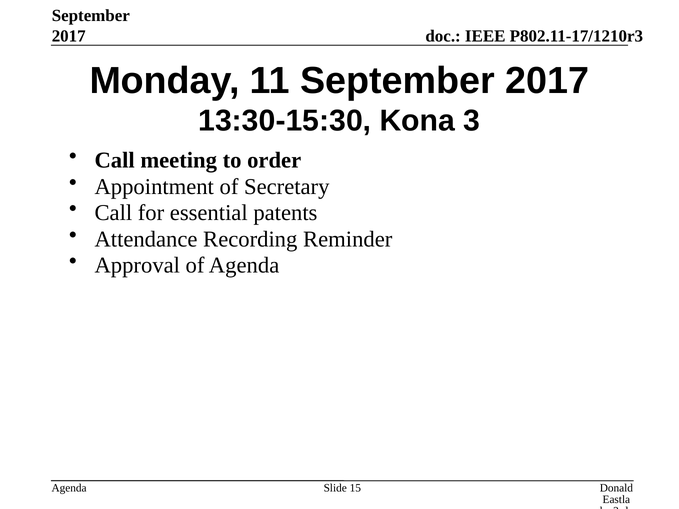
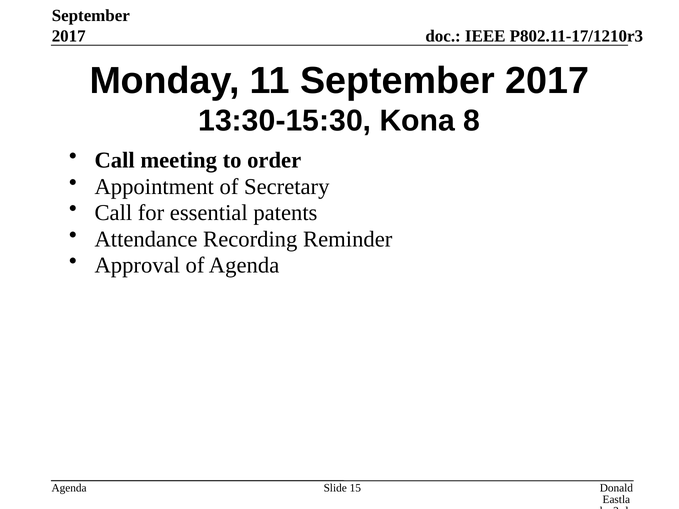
3: 3 -> 8
